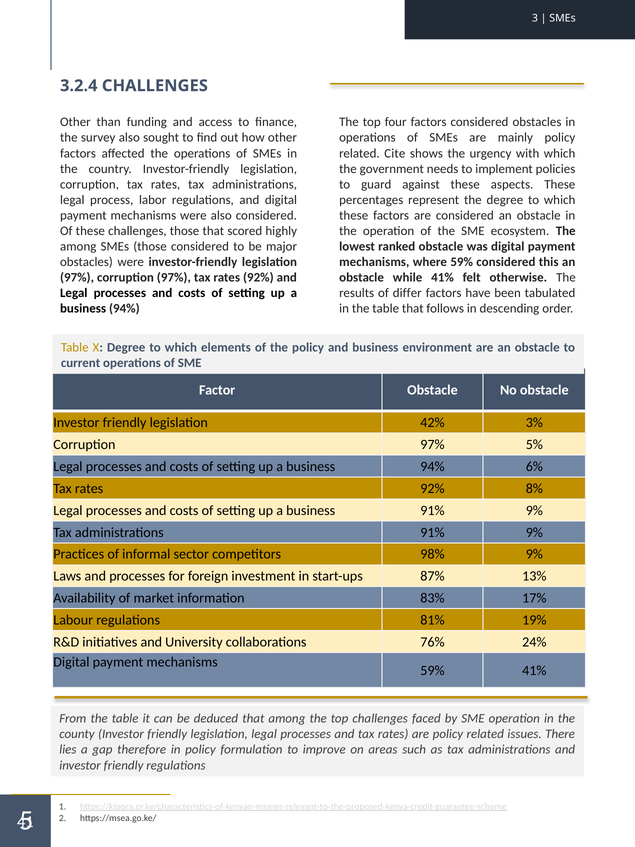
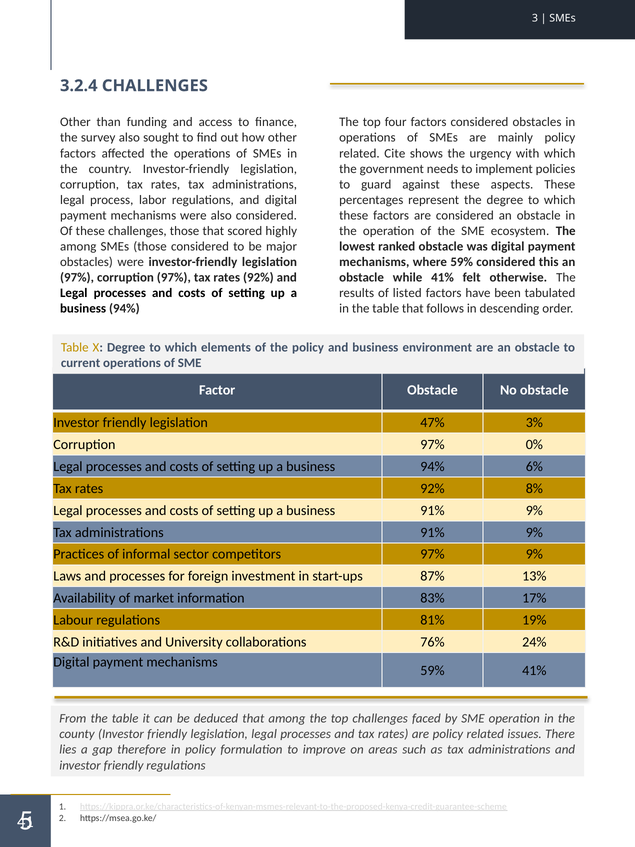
differ: differ -> listed
42%: 42% -> 47%
5%: 5% -> 0%
competitors 98%: 98% -> 97%
